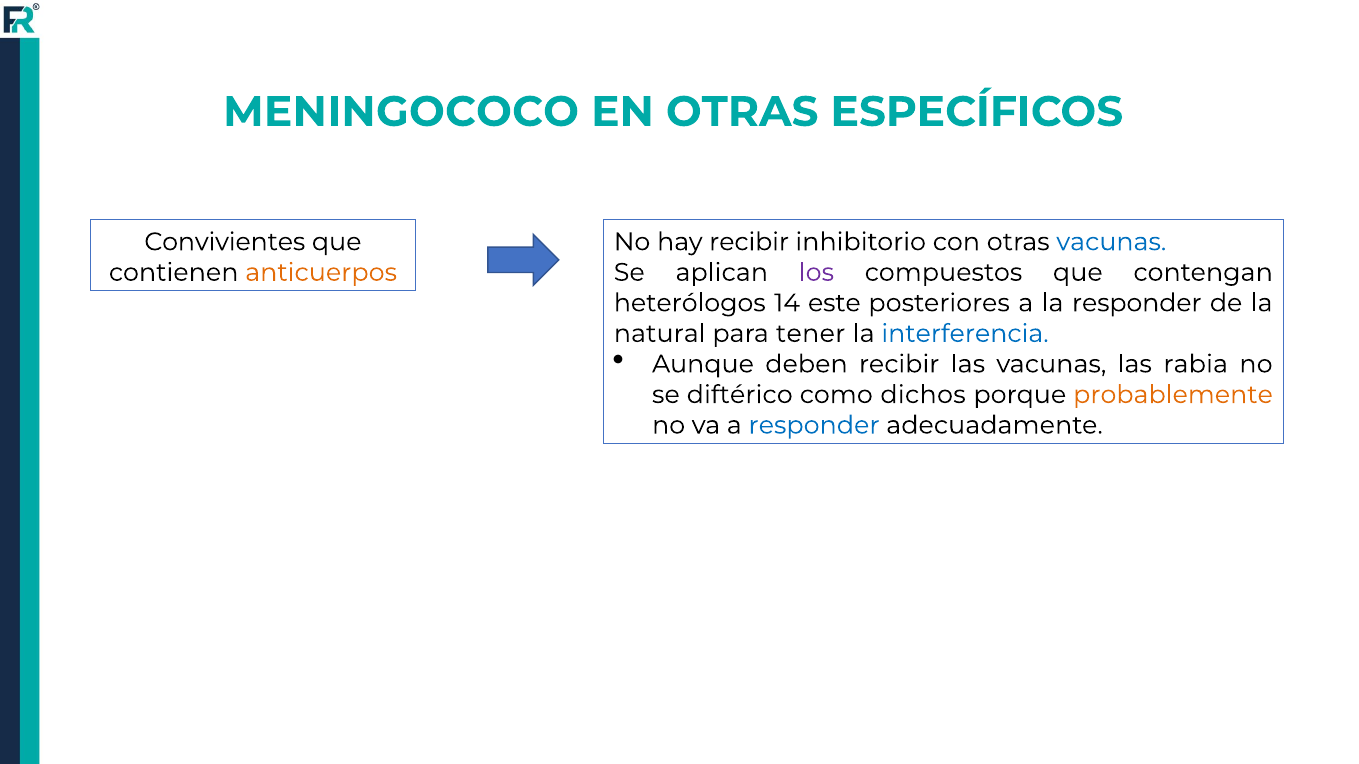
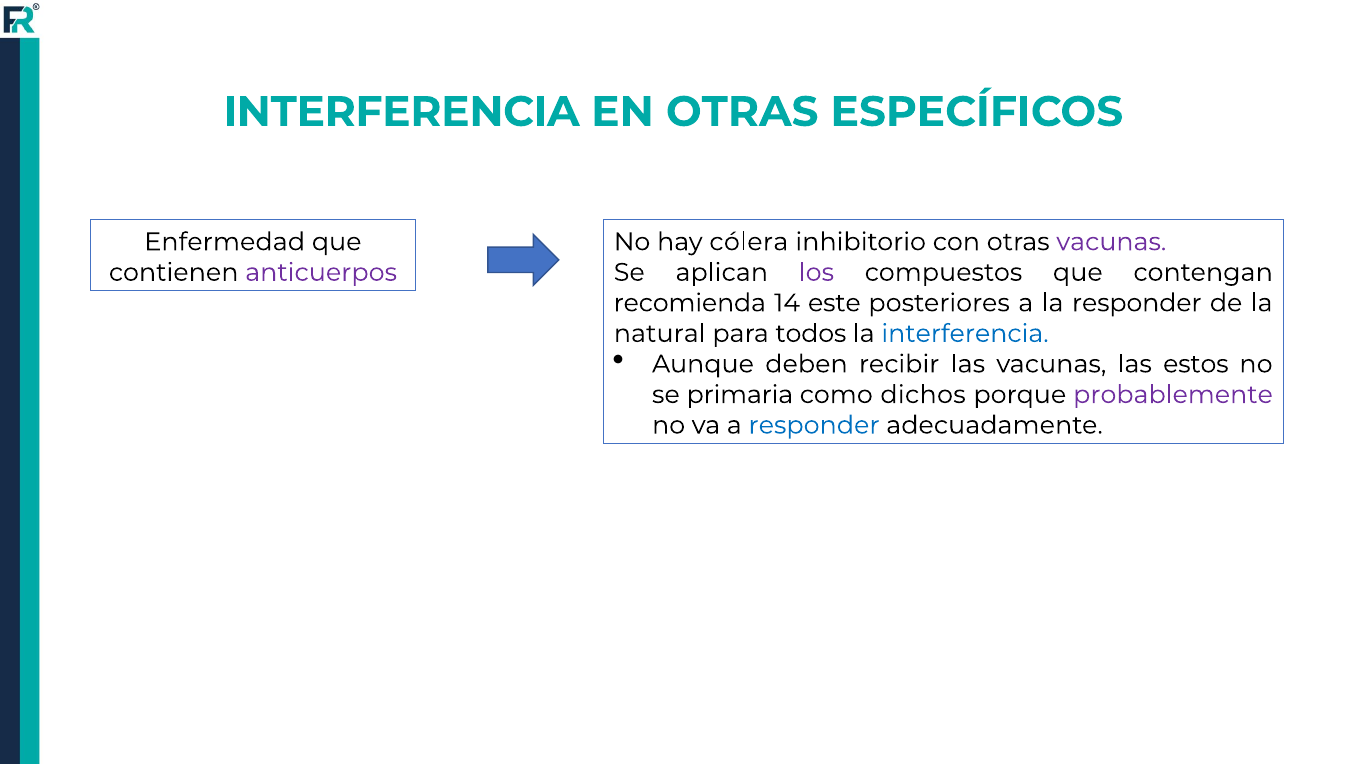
MENINGOCOCO at (401, 112): MENINGOCOCO -> INTERFERENCIA
Convivientes: Convivientes -> Enfermedad
hay recibir: recibir -> cólera
vacunas at (1111, 242) colour: blue -> purple
anticuerpos colour: orange -> purple
heterólogos: heterólogos -> recomienda
tener: tener -> todos
rabia: rabia -> estos
diftérico: diftérico -> primaria
probablemente colour: orange -> purple
